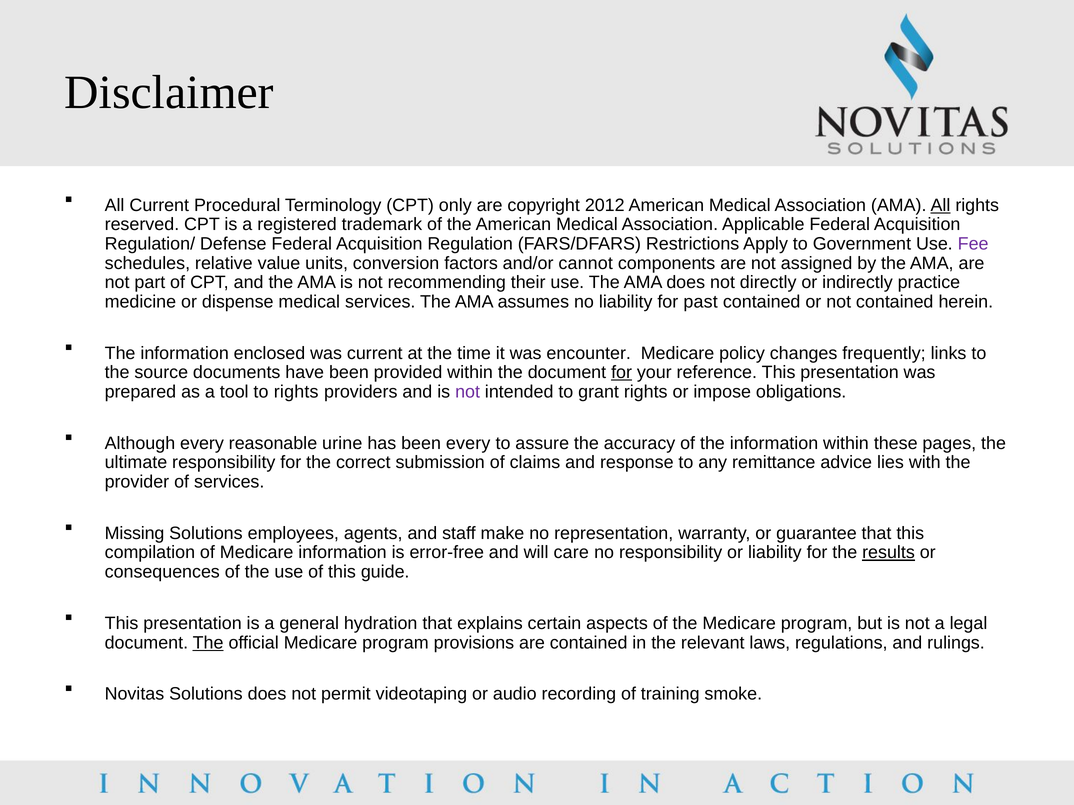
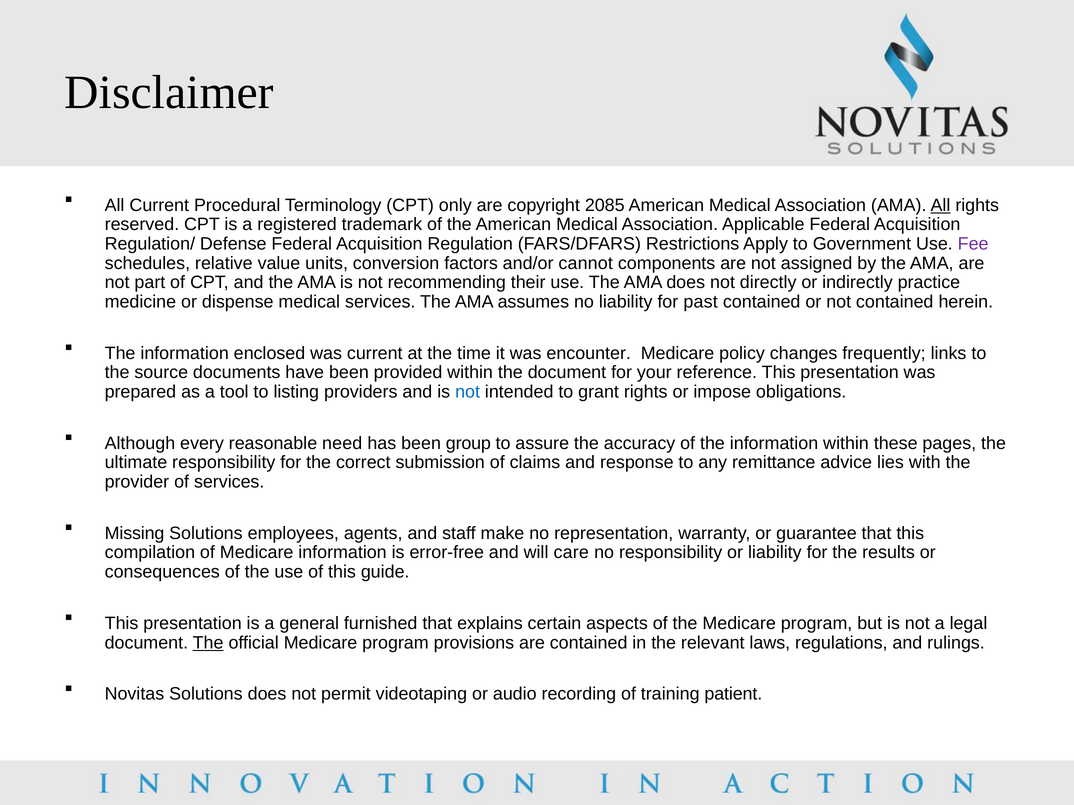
2012: 2012 -> 2085
for at (622, 373) underline: present -> none
to rights: rights -> listing
not at (468, 392) colour: purple -> blue
urine: urine -> need
been every: every -> group
results underline: present -> none
hydration: hydration -> furnished
smoke: smoke -> patient
